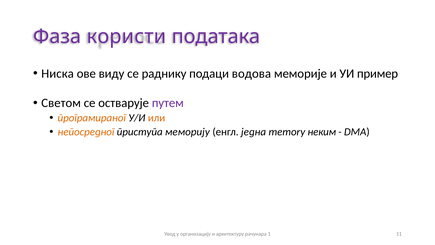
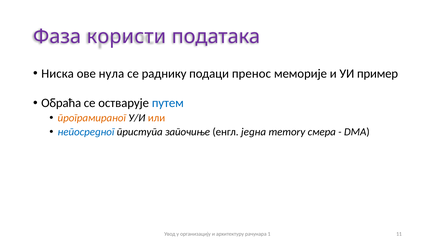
виду: виду -> нула
водова: водова -> пренос
Светом: Светом -> Обраћа
путем colour: purple -> blue
непосредног colour: orange -> blue
меморију: меморију -> започиње
неким: неким -> смера
